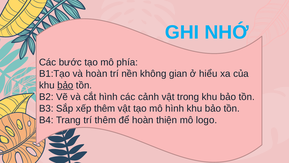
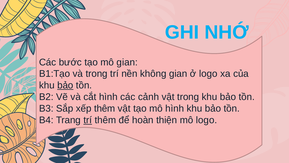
mô phía: phía -> gian
và hoàn: hoàn -> trong
ở hiểu: hiểu -> logo
trí at (88, 120) underline: none -> present
